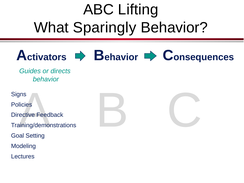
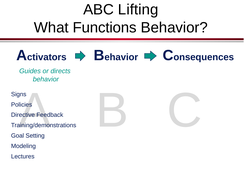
Sparingly: Sparingly -> Functions
